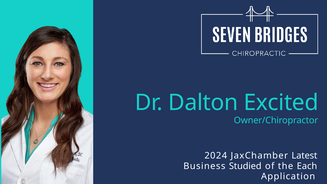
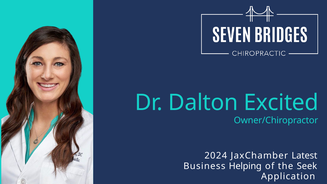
Studied: Studied -> Helping
Each: Each -> Seek
